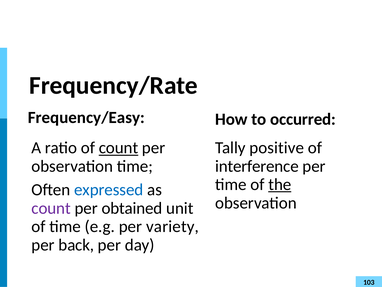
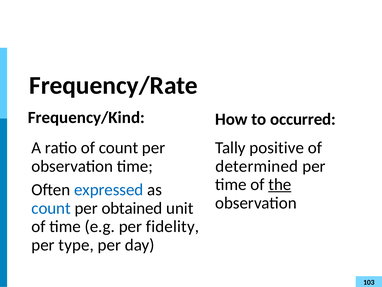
Frequency/Easy: Frequency/Easy -> Frequency/Kind
count at (119, 148) underline: present -> none
interference: interference -> determined
count at (51, 208) colour: purple -> blue
variety: variety -> fidelity
back: back -> type
